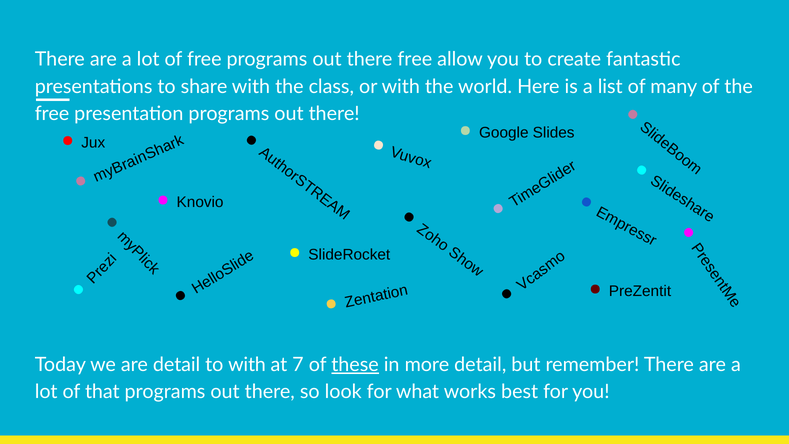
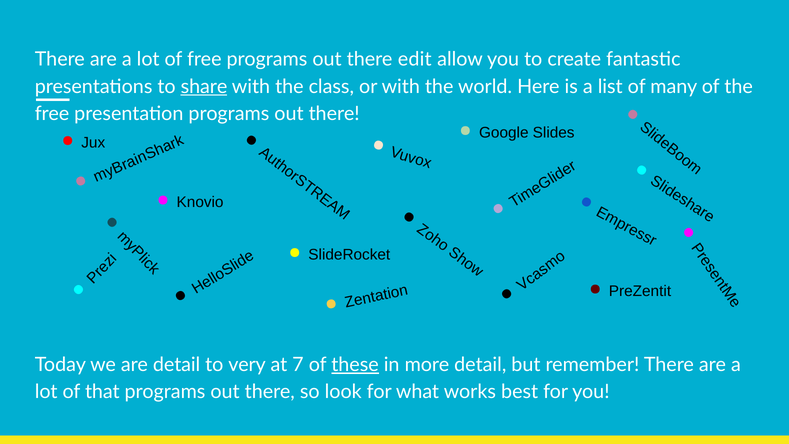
there free: free -> edit
share underline: none -> present
to with: with -> very
